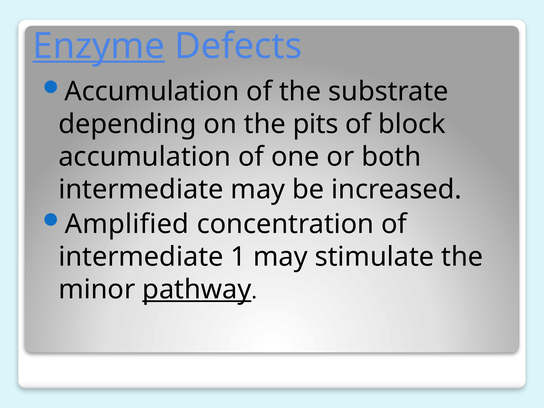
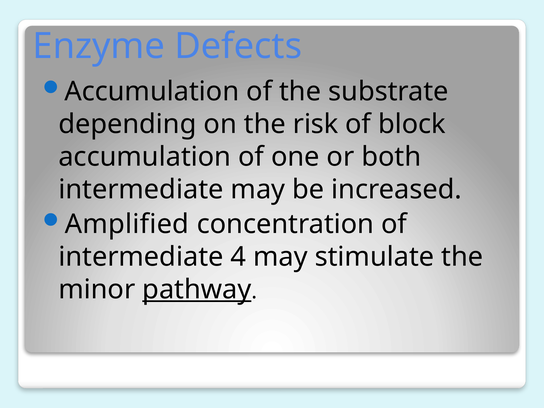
Enzyme underline: present -> none
pits: pits -> risk
1: 1 -> 4
